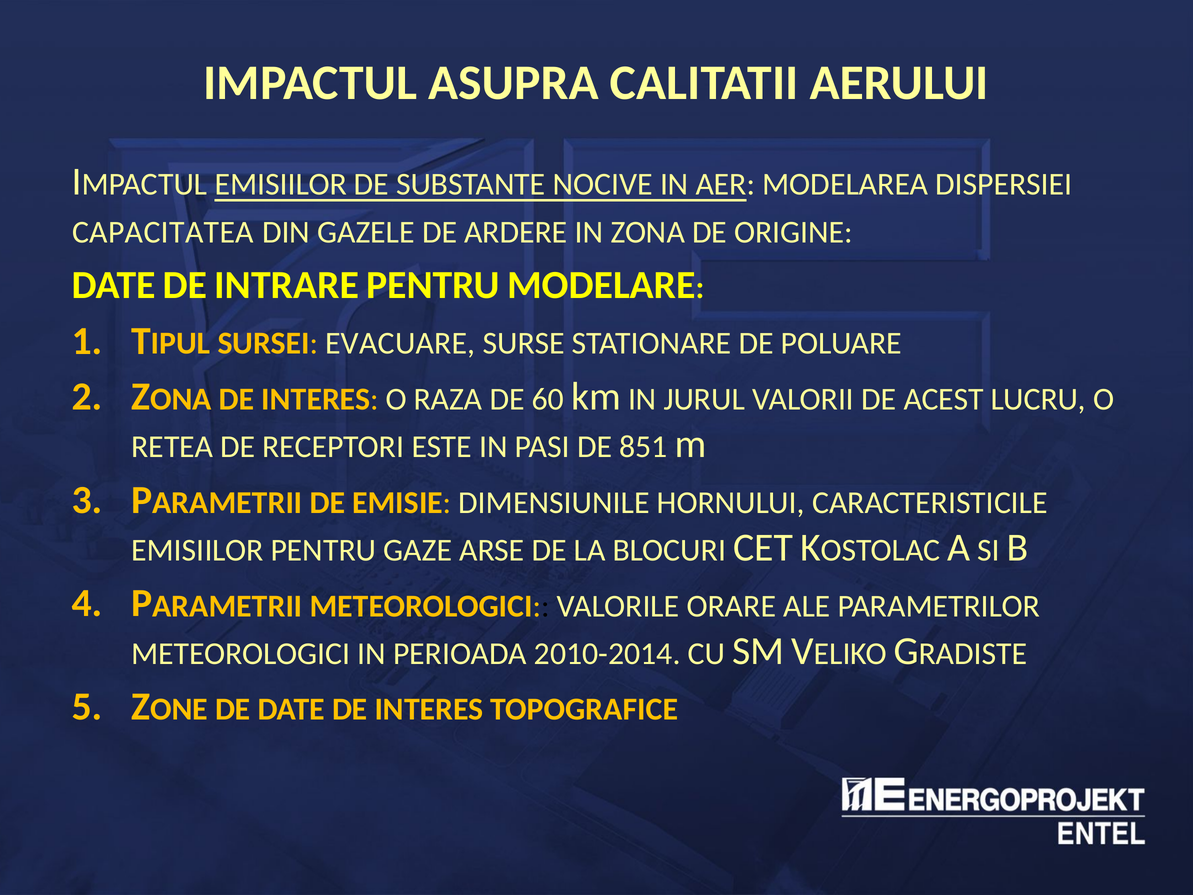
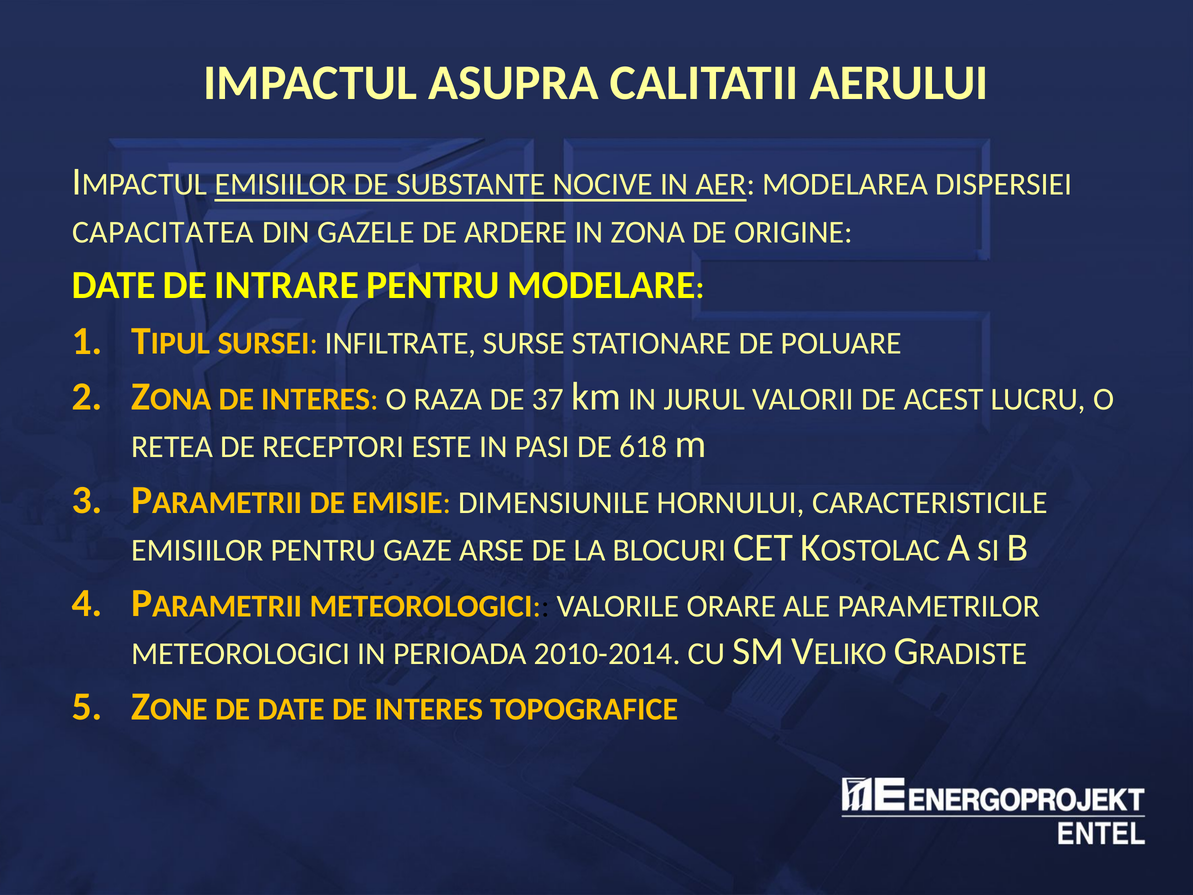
EVACUARE: EVACUARE -> INFILTRATE
60: 60 -> 37
851: 851 -> 618
